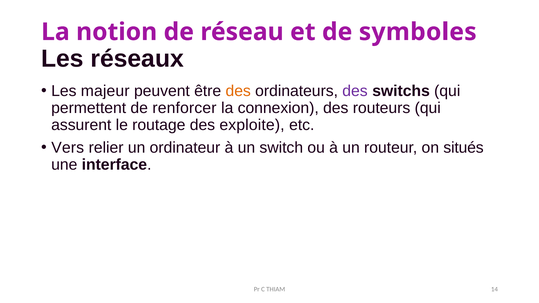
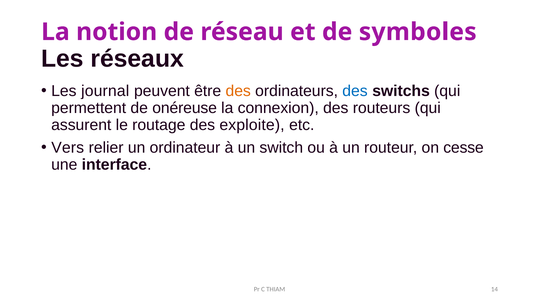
majeur: majeur -> journal
des at (355, 91) colour: purple -> blue
renforcer: renforcer -> onéreuse
situés: situés -> cesse
